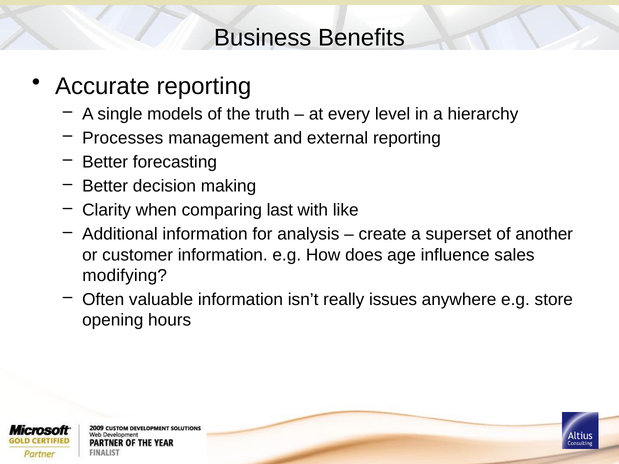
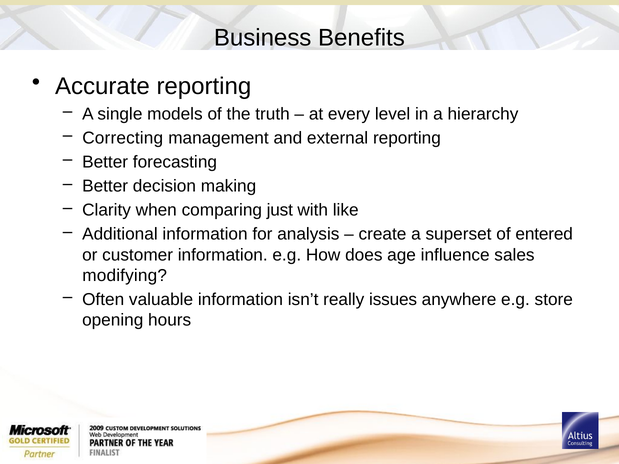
Processes: Processes -> Correcting
last: last -> just
another: another -> entered
